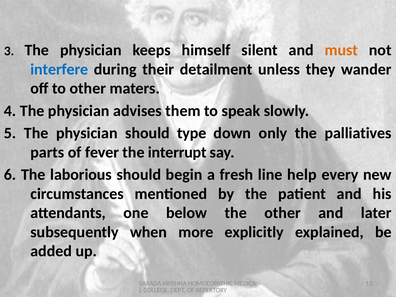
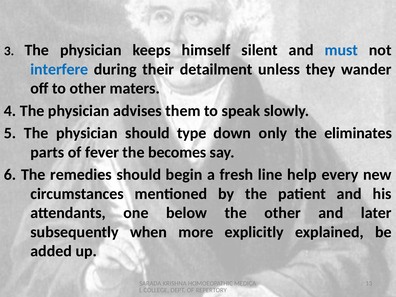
must colour: orange -> blue
palliatives: palliatives -> eliminates
interrupt: interrupt -> becomes
laborious: laborious -> remedies
